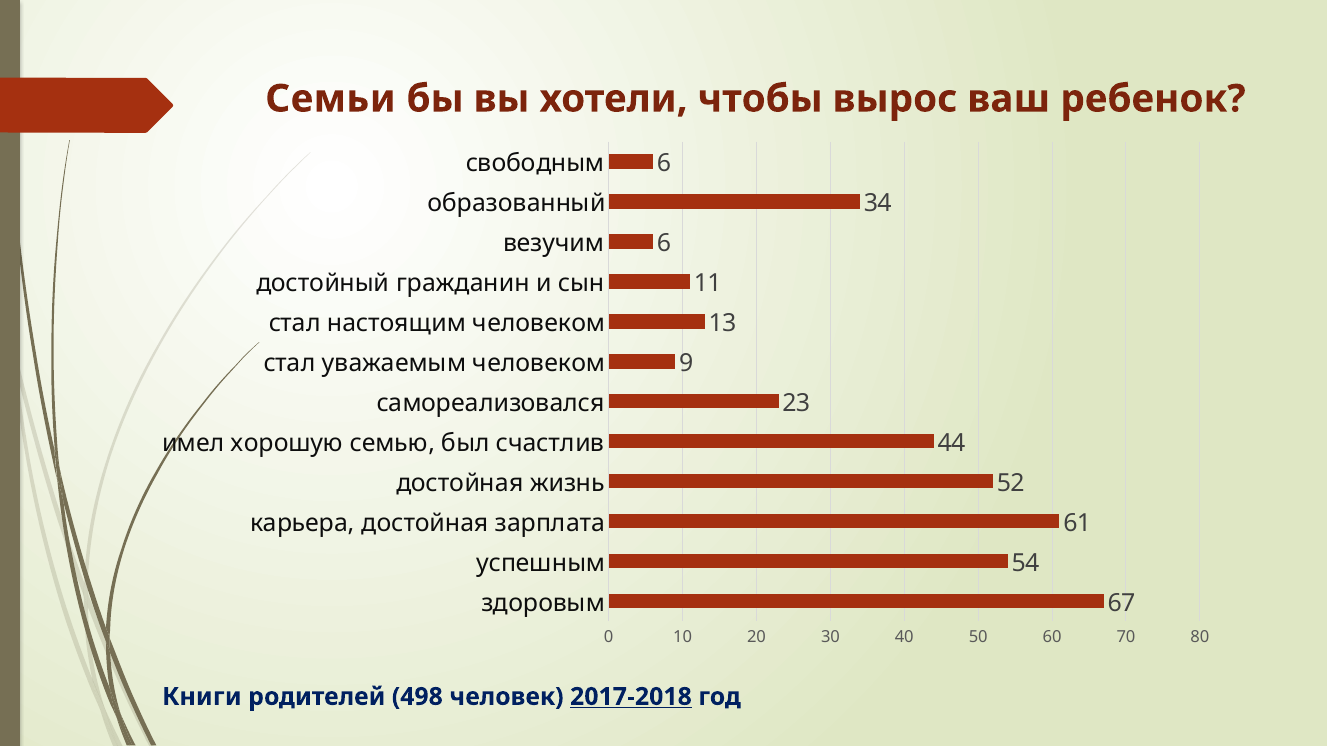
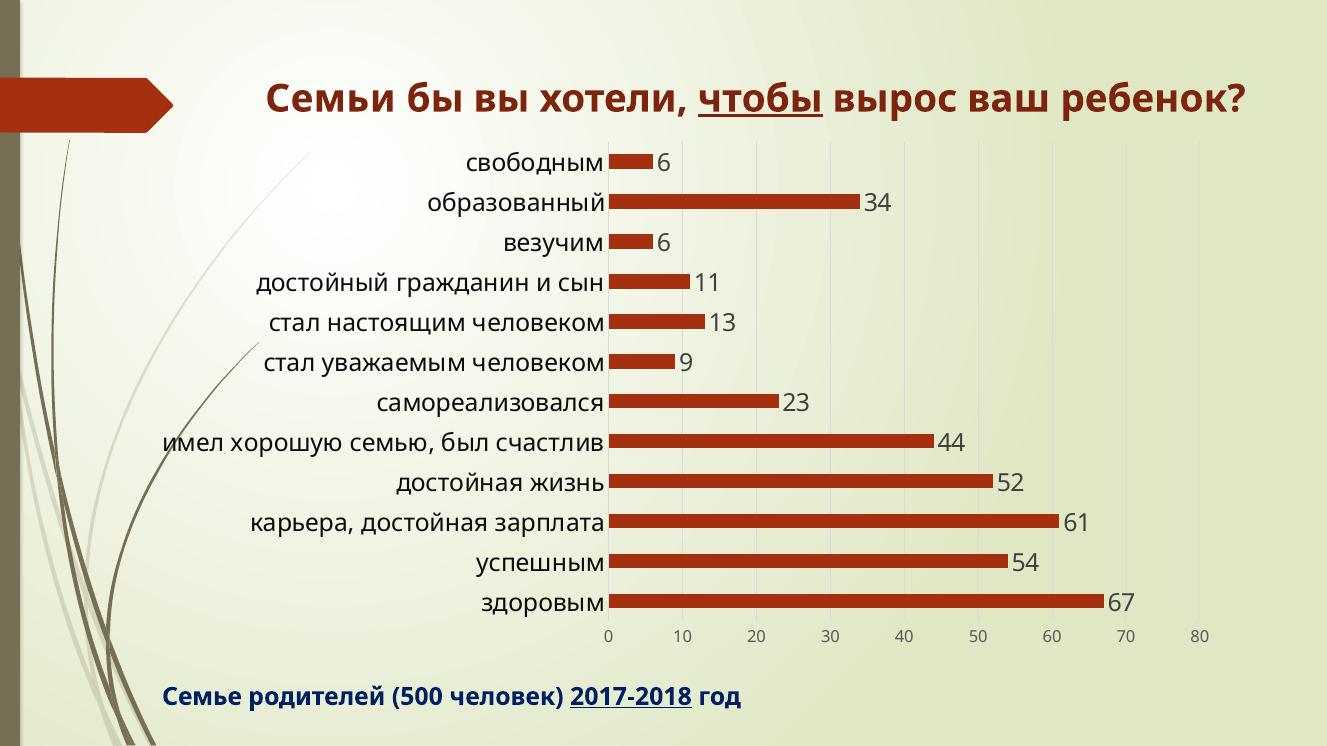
чтобы underline: none -> present
Книги: Книги -> Семье
498: 498 -> 500
